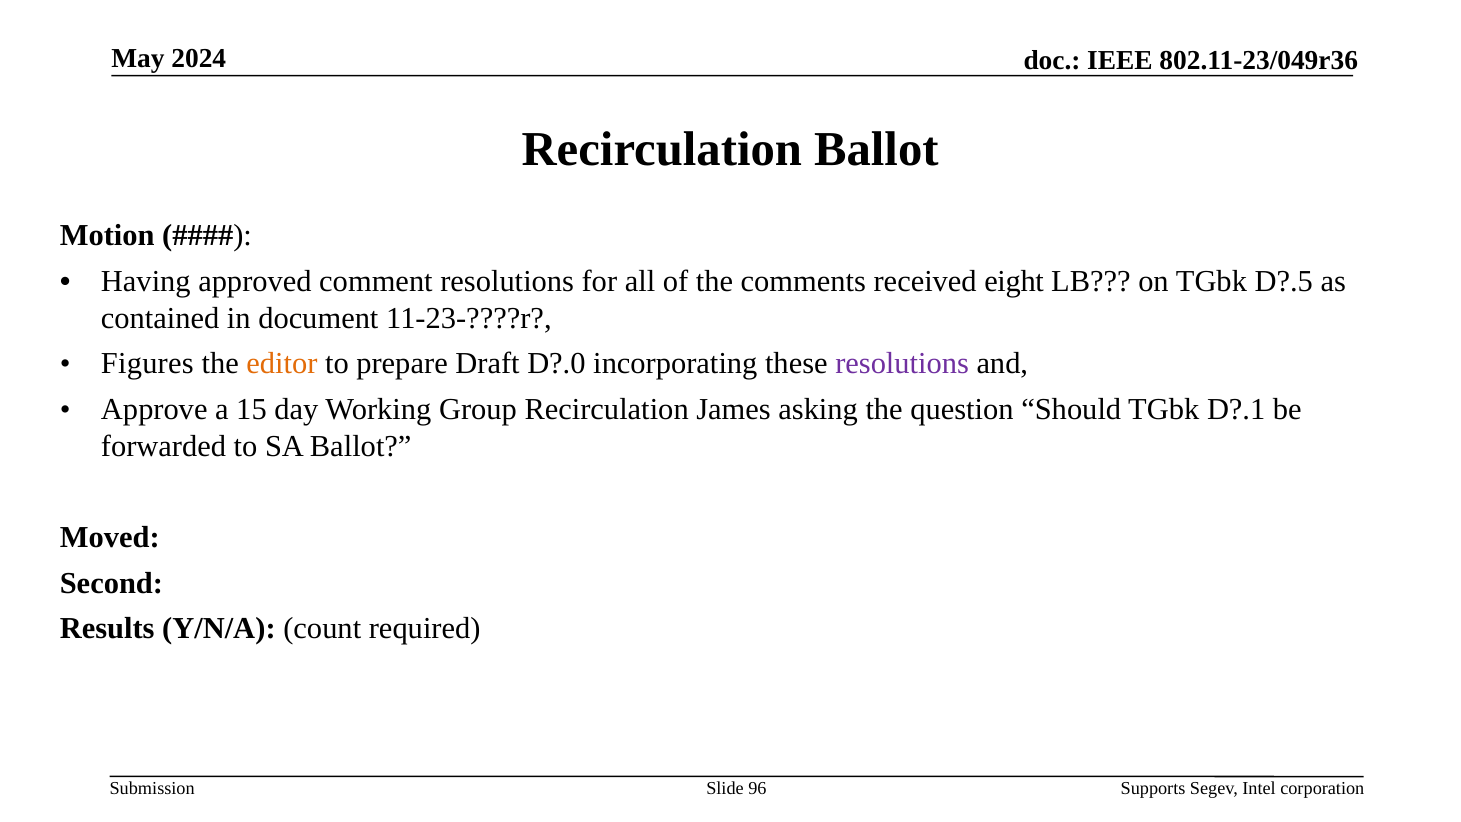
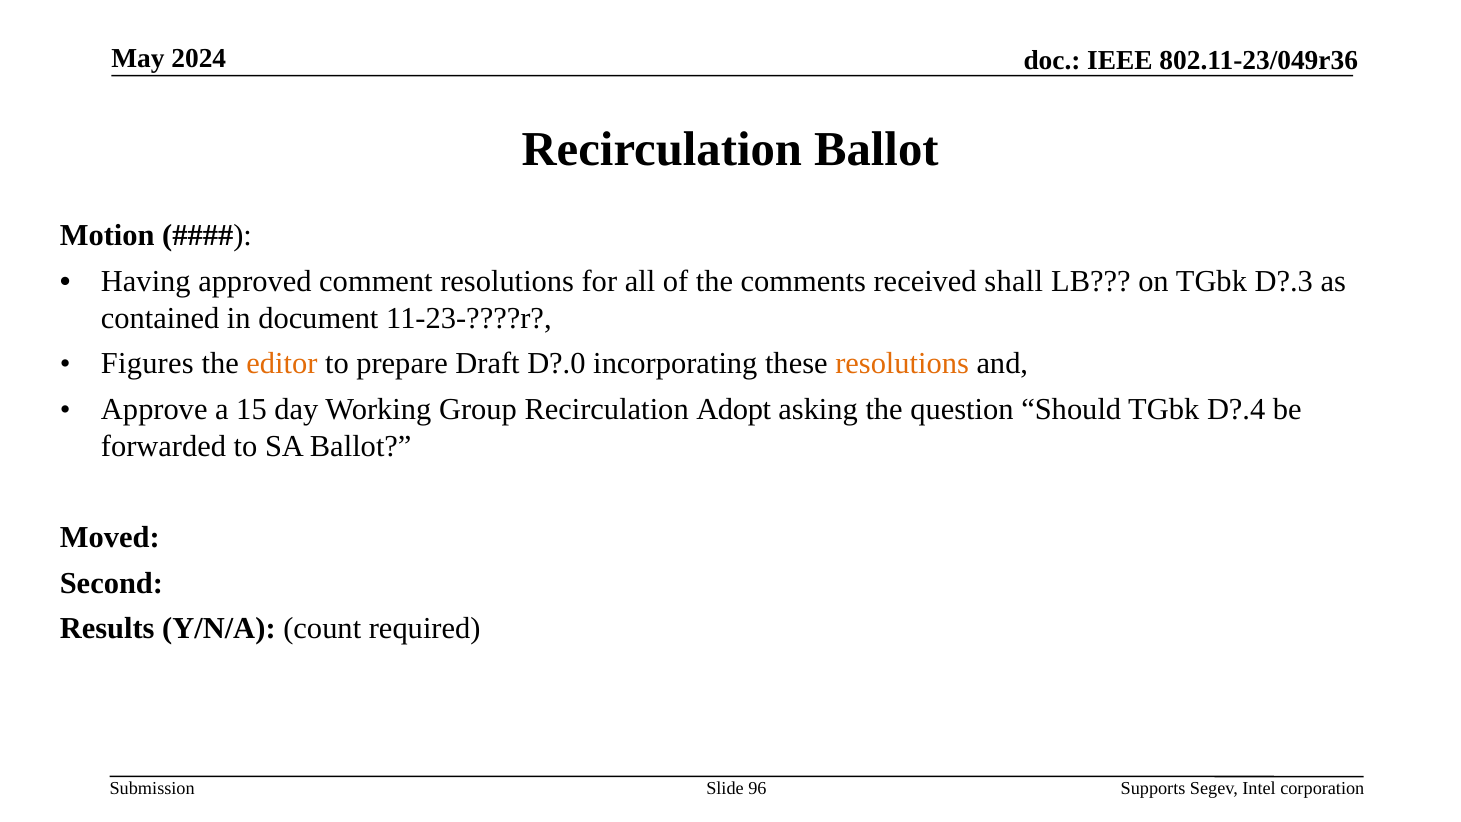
eight: eight -> shall
D?.5: D?.5 -> D?.3
resolutions at (902, 364) colour: purple -> orange
James: James -> Adopt
D?.1: D?.1 -> D?.4
